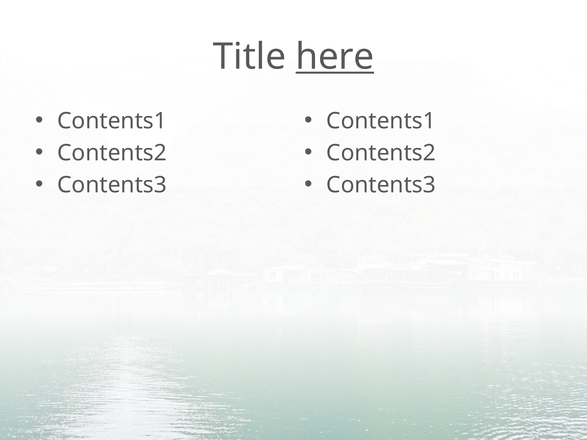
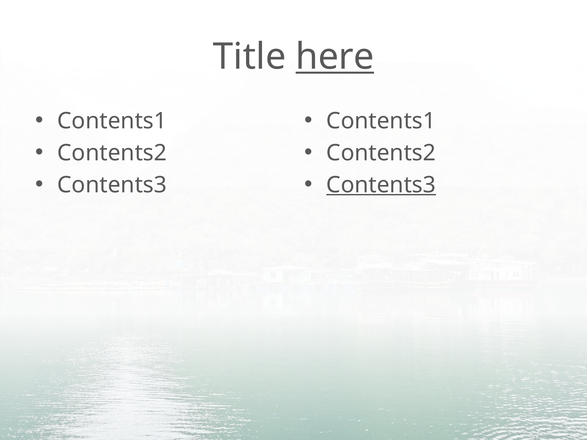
Contents3 at (381, 185) underline: none -> present
